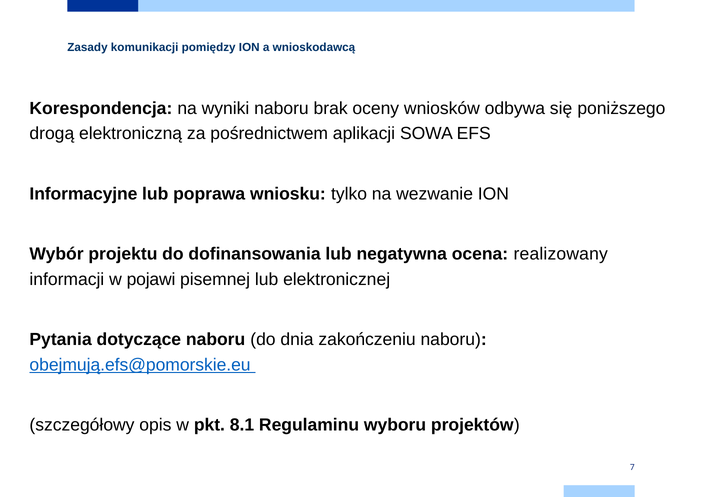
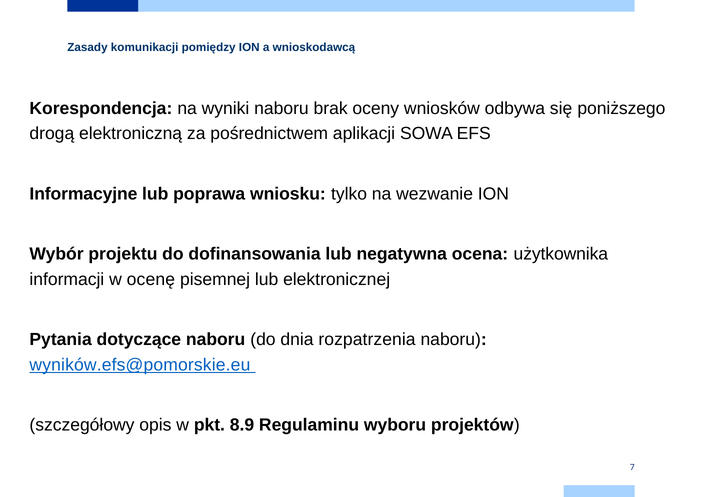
realizowany: realizowany -> użytkownika
pojawi: pojawi -> ocenę
zakończeniu: zakończeniu -> rozpatrzenia
obejmują.efs@pomorskie.eu: obejmują.efs@pomorskie.eu -> wyników.efs@pomorskie.eu
8.1: 8.1 -> 8.9
